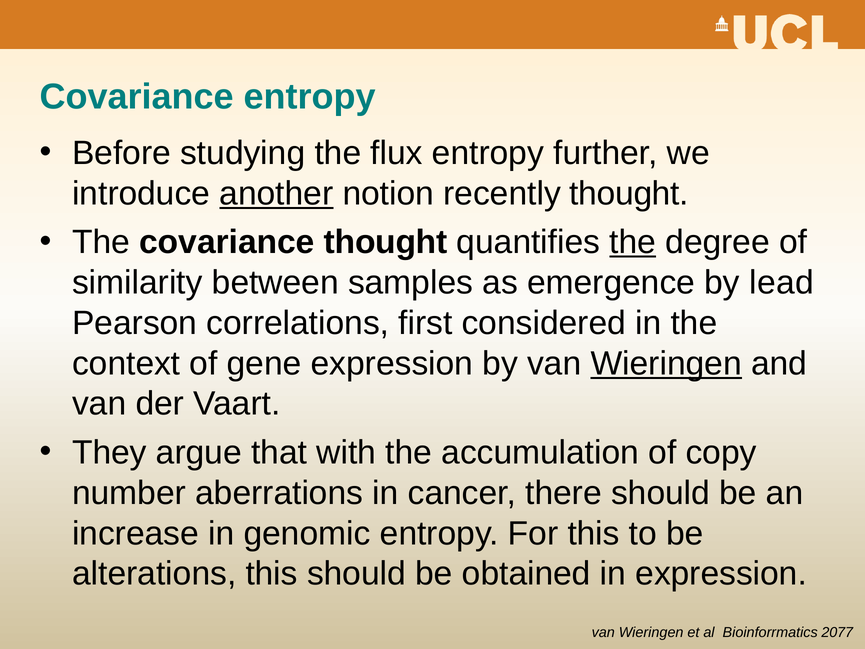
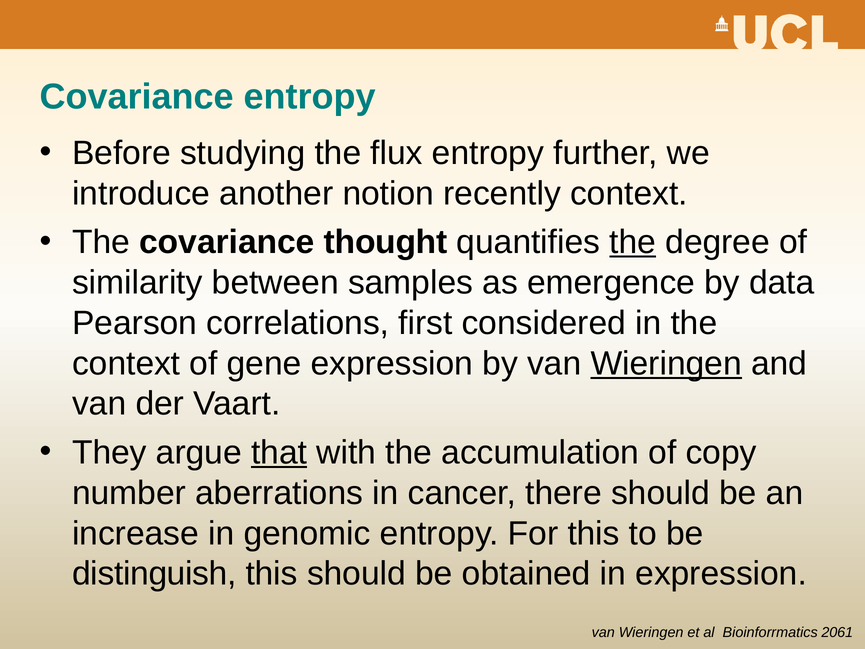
another underline: present -> none
recently thought: thought -> context
lead: lead -> data
that underline: none -> present
alterations: alterations -> distinguish
2077: 2077 -> 2061
